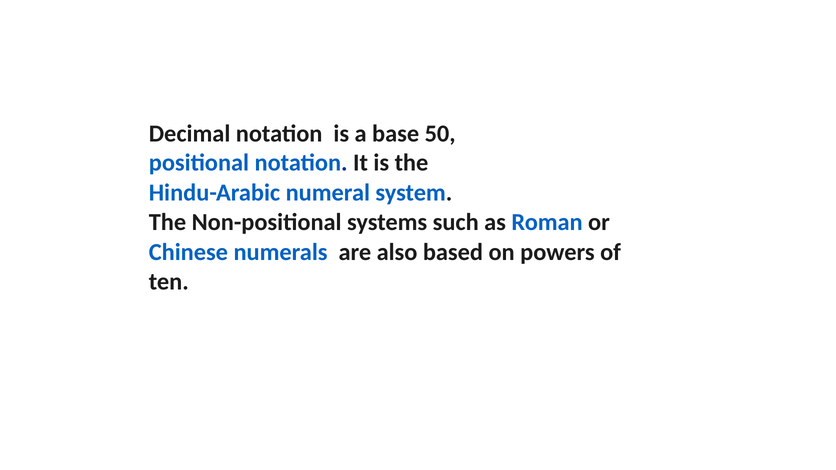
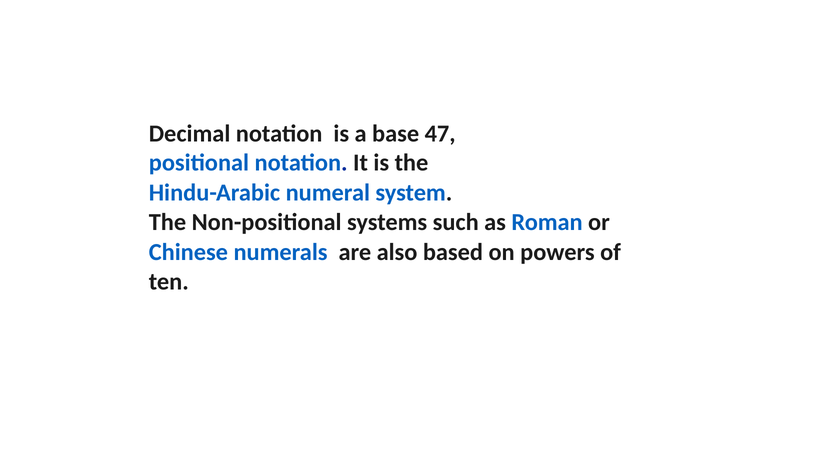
50: 50 -> 47
